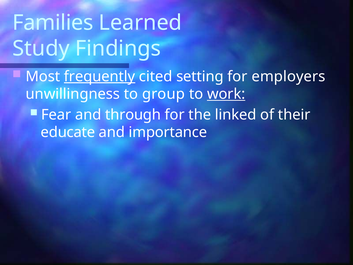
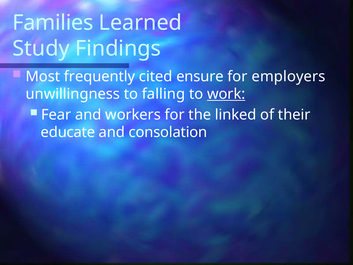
frequently underline: present -> none
setting: setting -> ensure
group: group -> falling
through: through -> workers
importance: importance -> consolation
